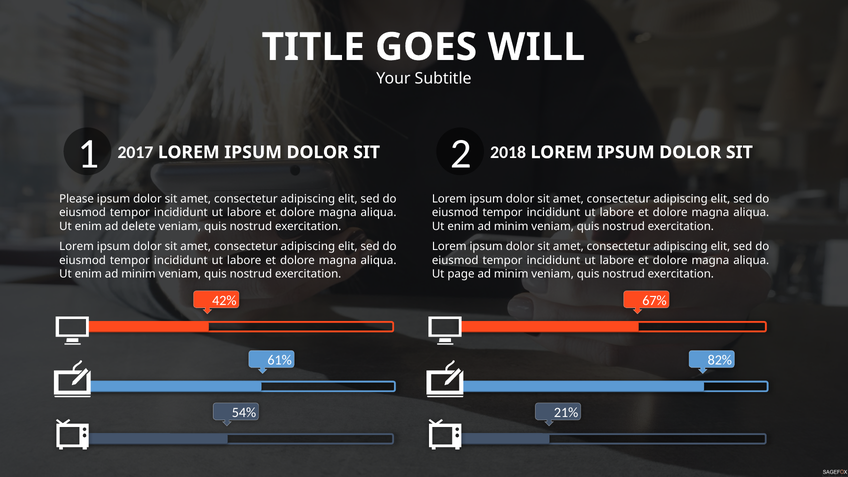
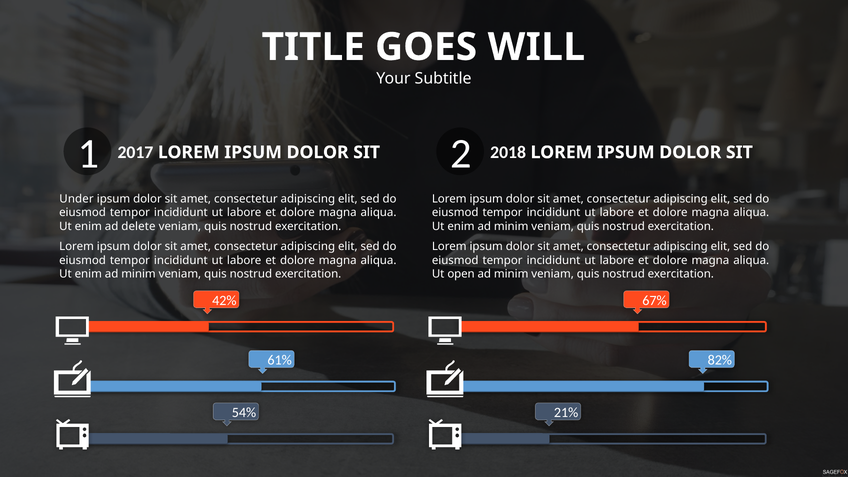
Please: Please -> Under
page: page -> open
